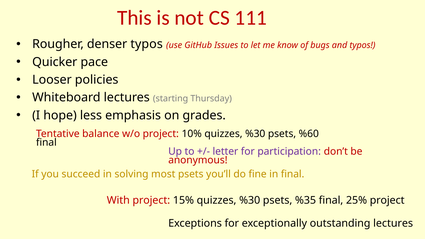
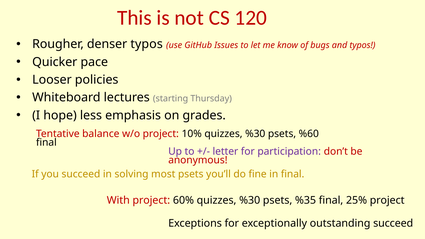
111: 111 -> 120
15%: 15% -> 60%
outstanding lectures: lectures -> succeed
